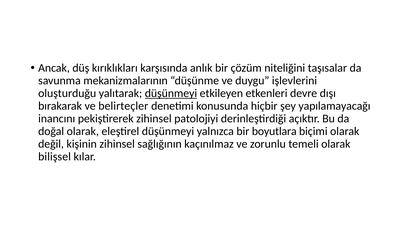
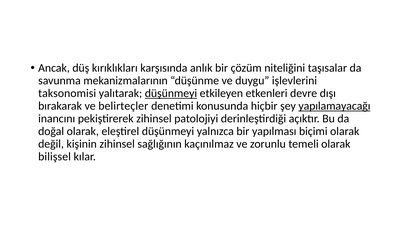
oluşturduğu: oluşturduğu -> taksonomisi
yapılamayacağı underline: none -> present
boyutlara: boyutlara -> yapılması
